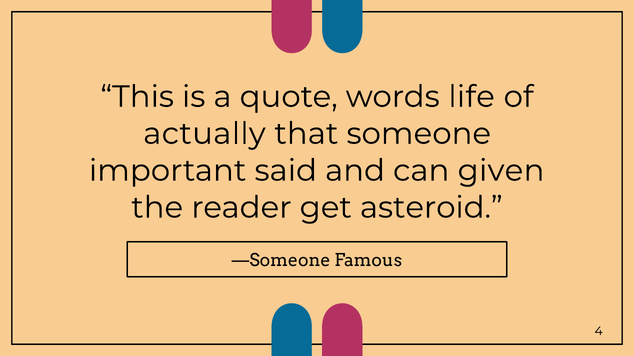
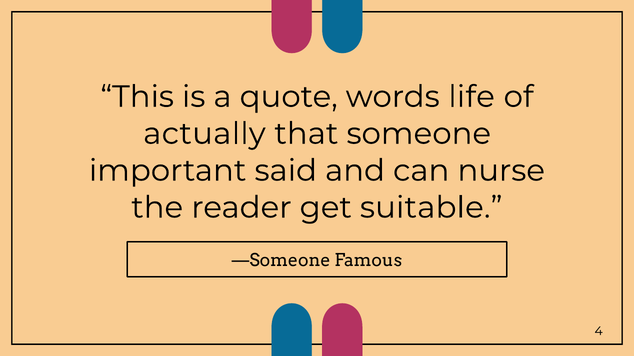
given: given -> nurse
asteroid: asteroid -> suitable
